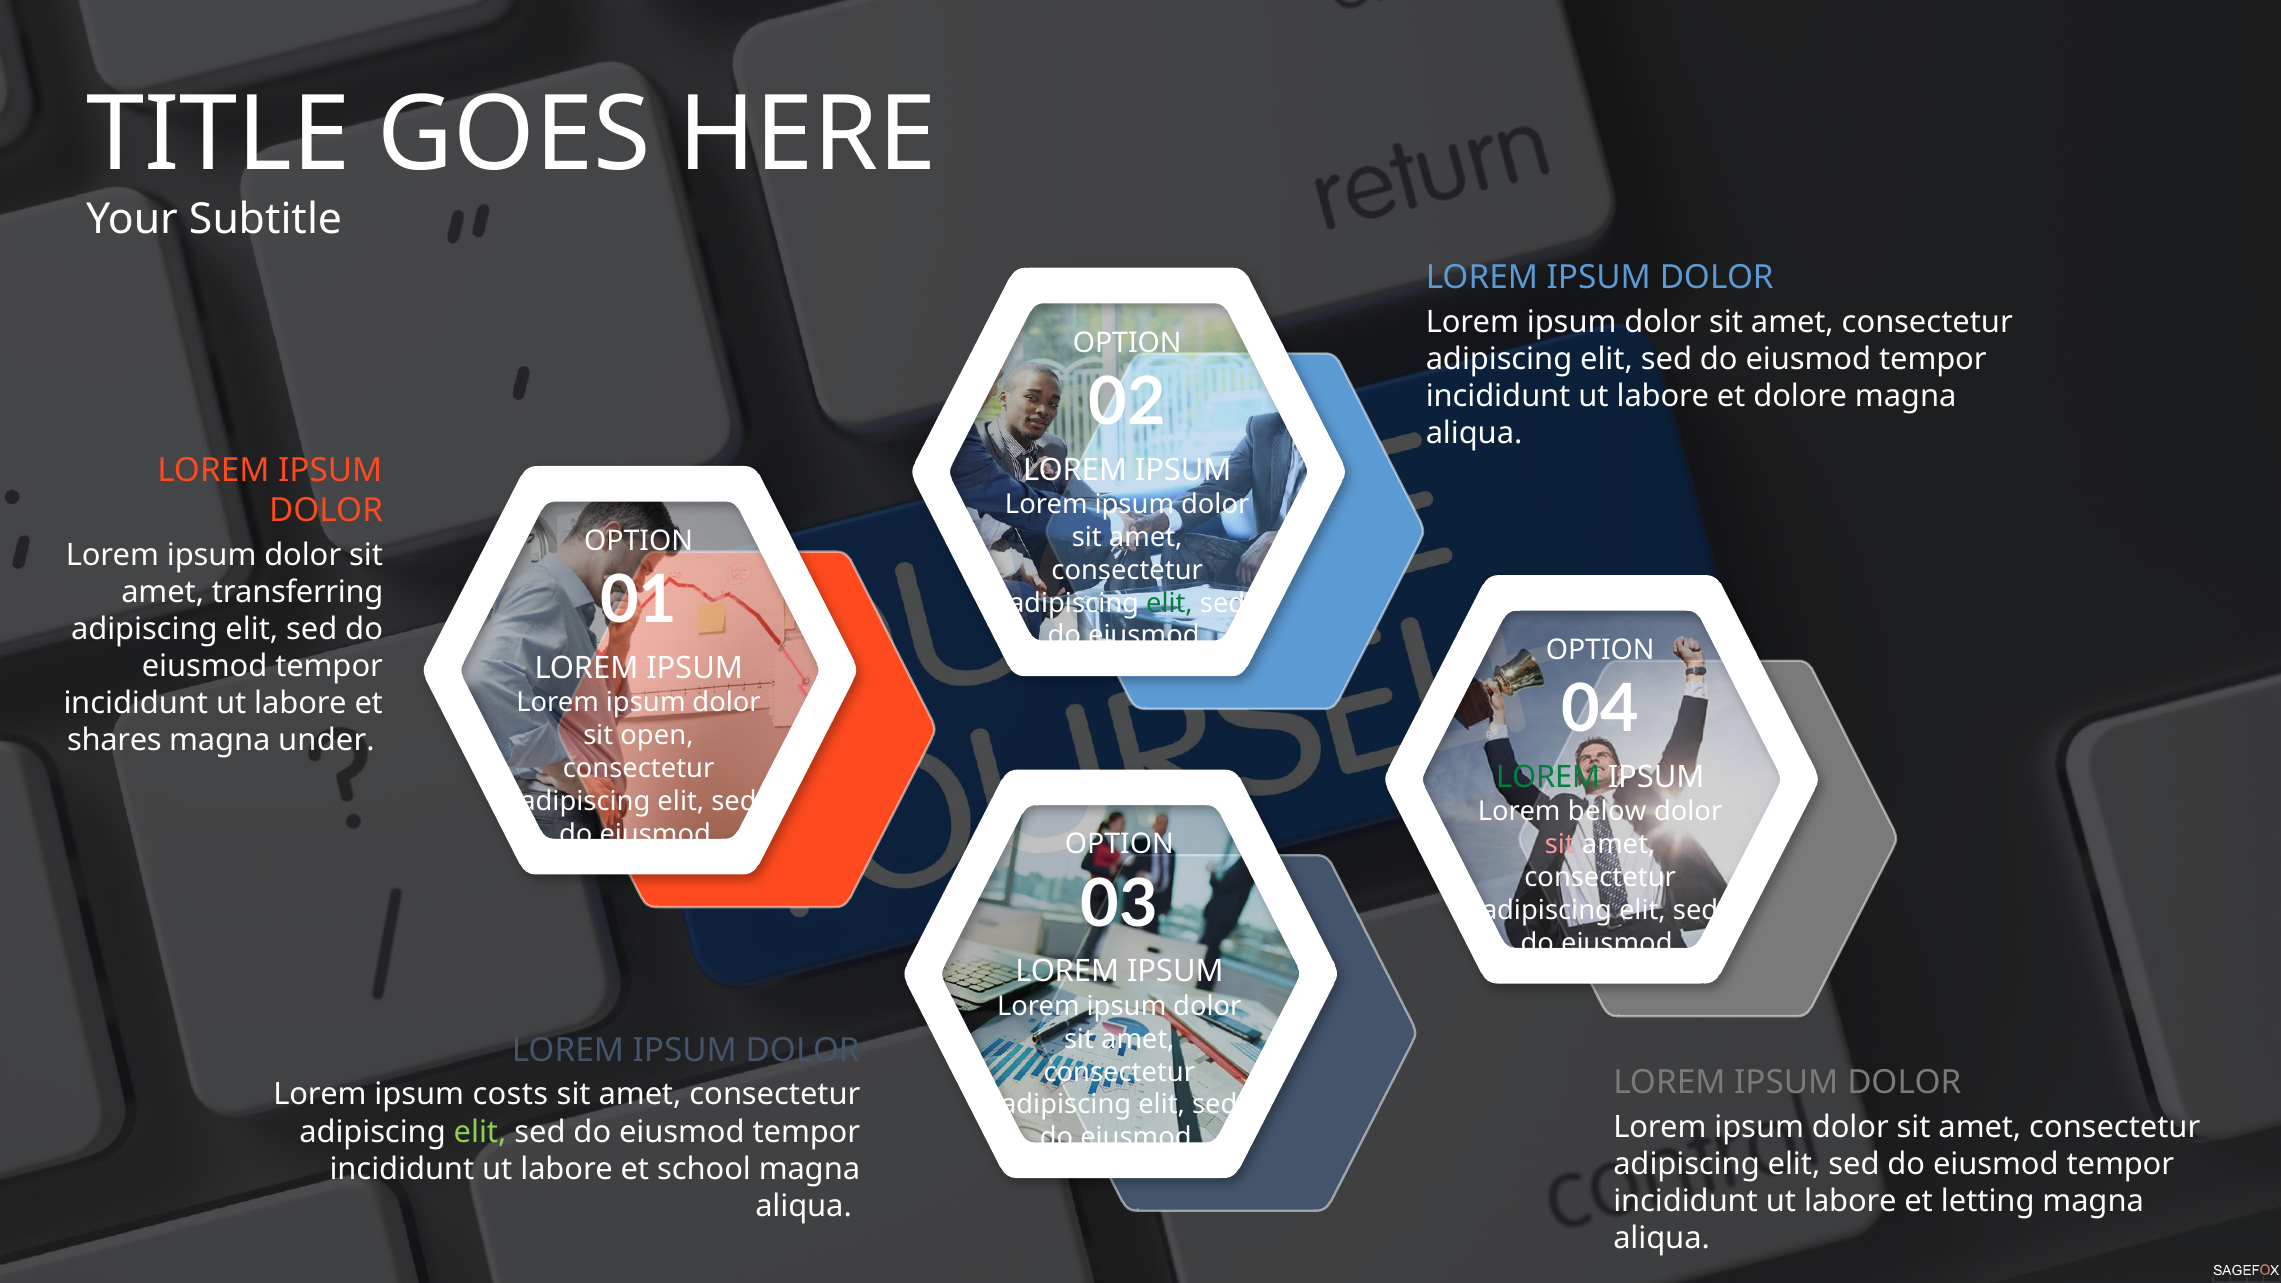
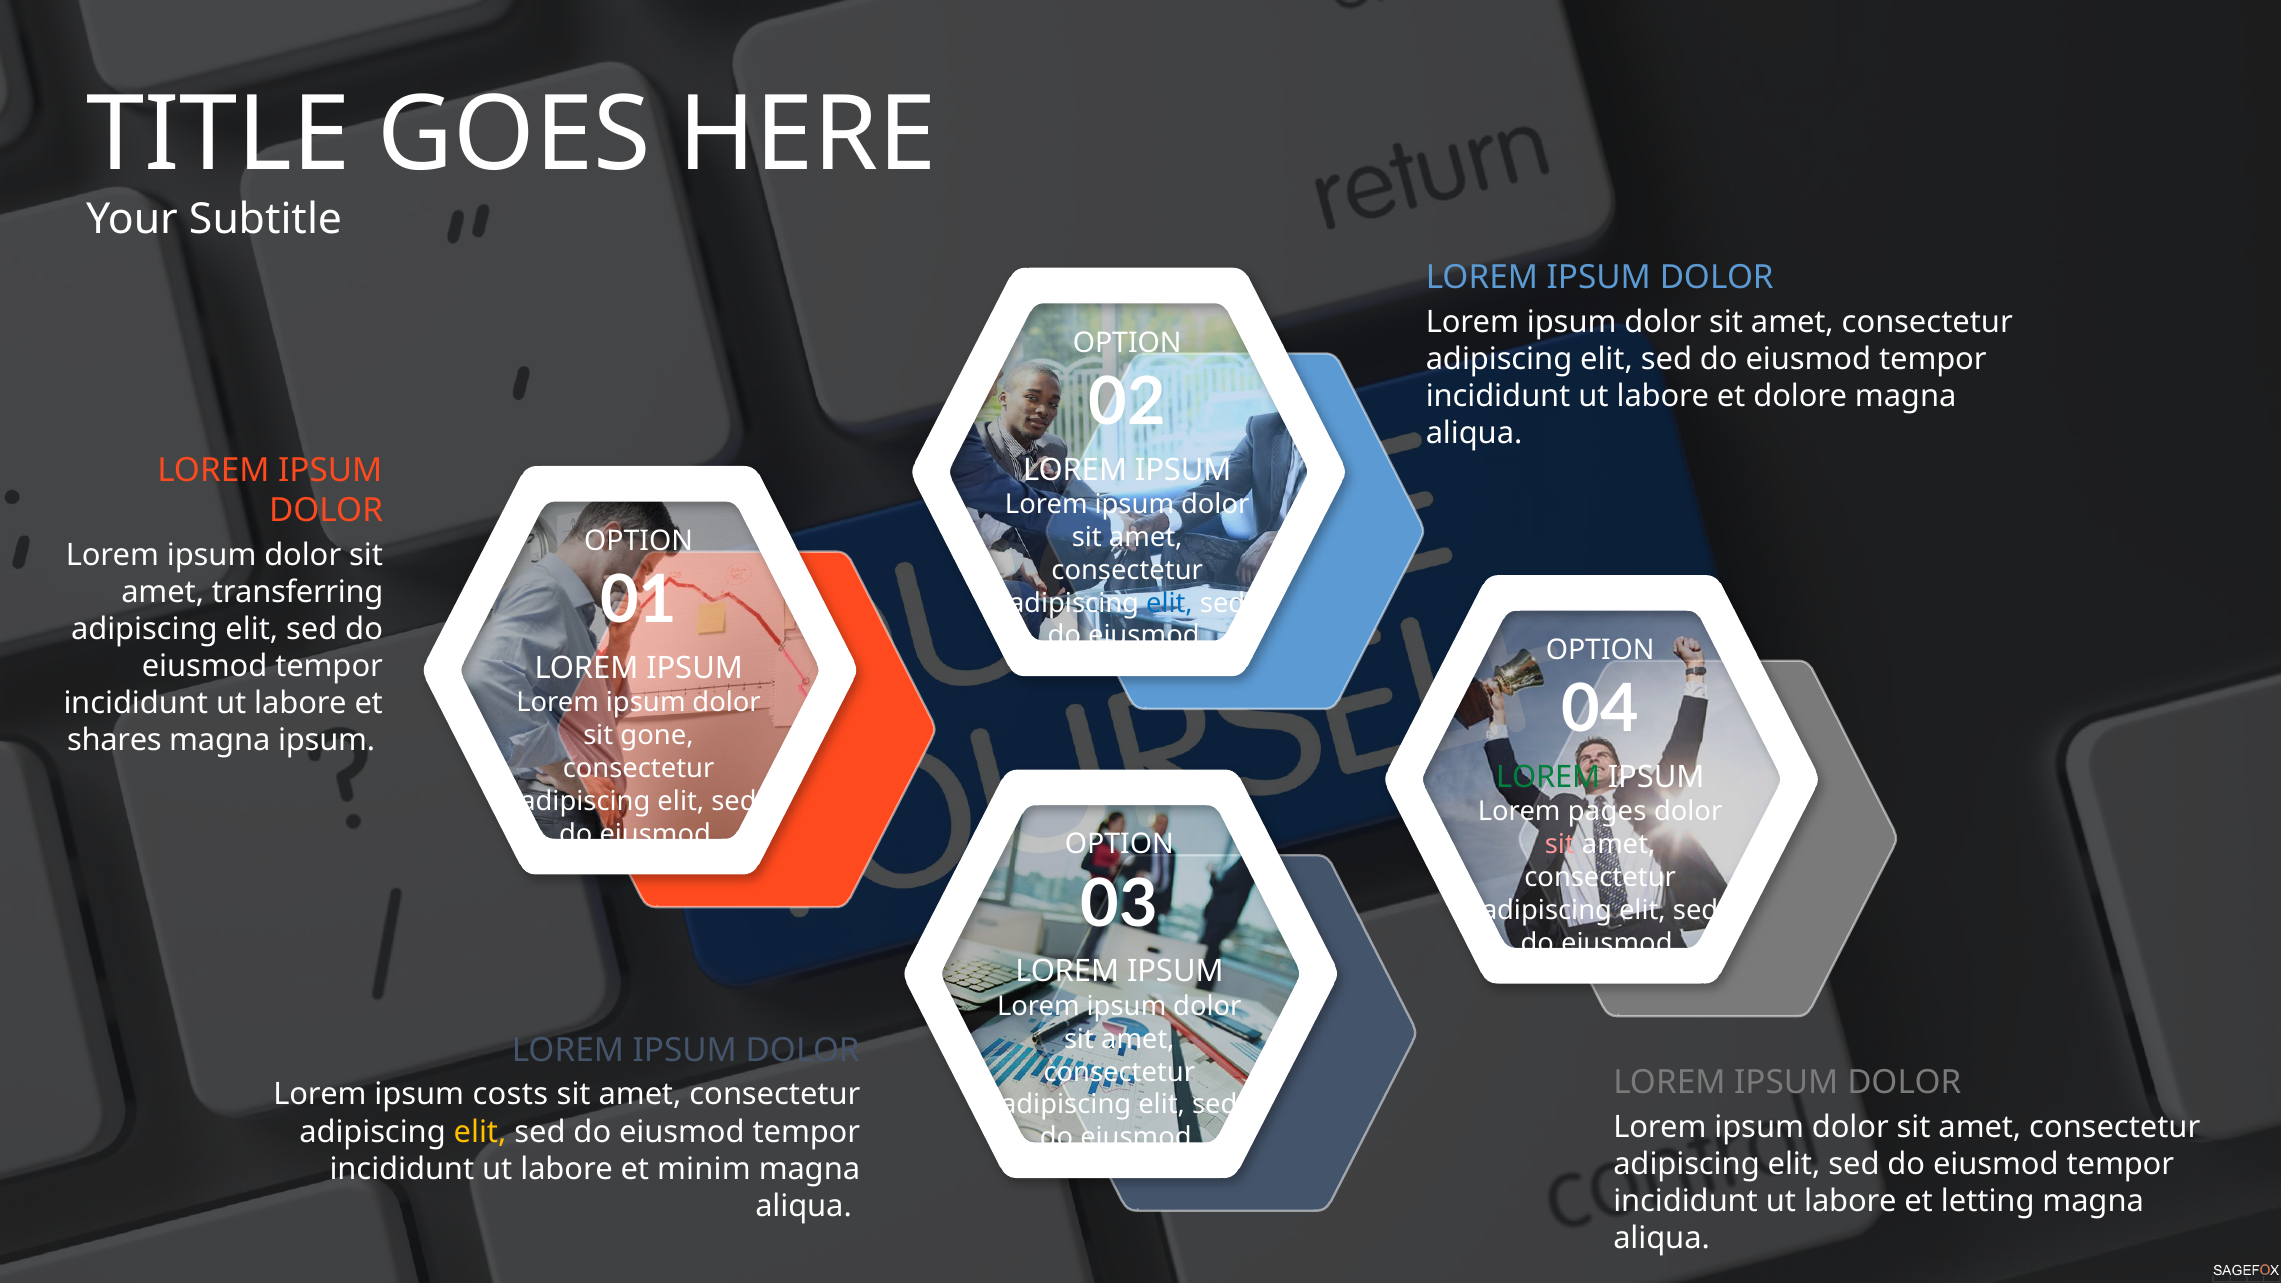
elit at (1169, 603) colour: green -> blue
open: open -> gone
magna under: under -> ipsum
below: below -> pages
elit at (480, 1132) colour: light green -> yellow
school: school -> minim
